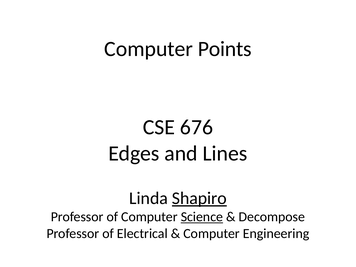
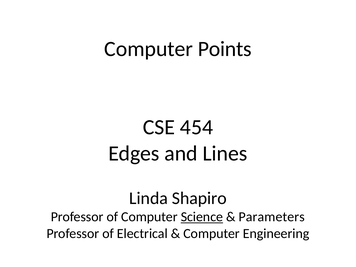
676: 676 -> 454
Shapiro underline: present -> none
Decompose: Decompose -> Parameters
